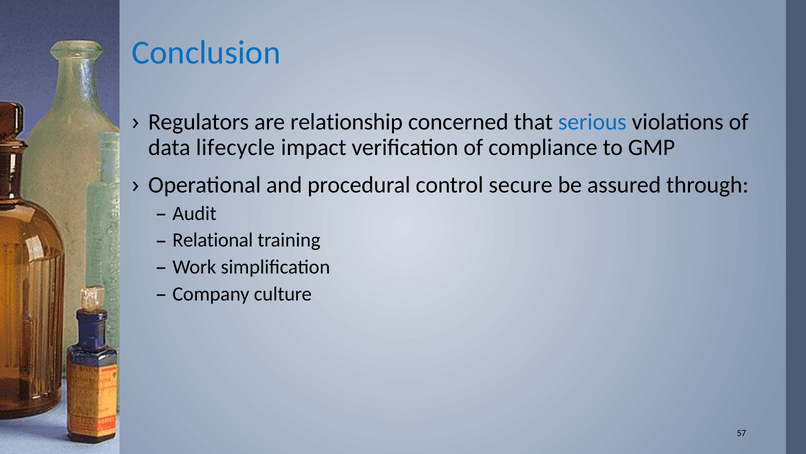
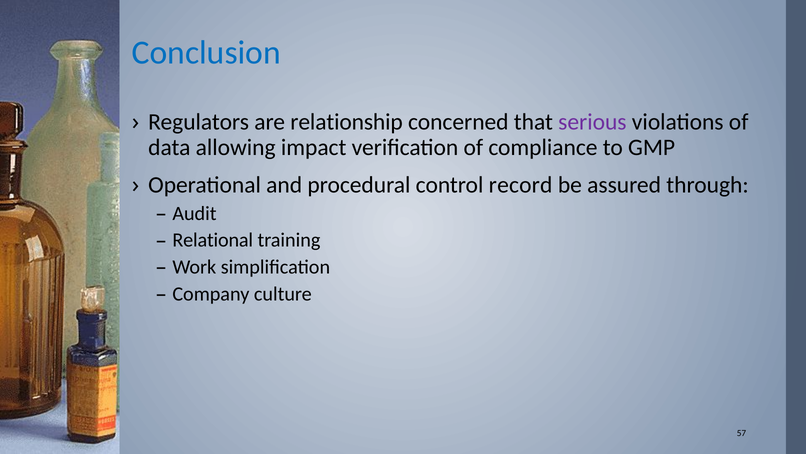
serious colour: blue -> purple
lifecycle: lifecycle -> allowing
secure: secure -> record
